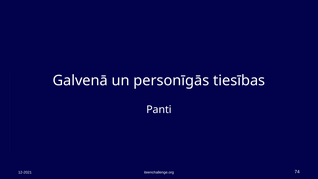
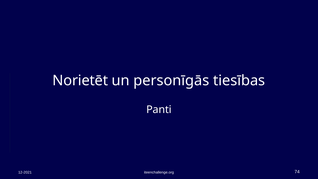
Galvenā: Galvenā -> Norietēt
